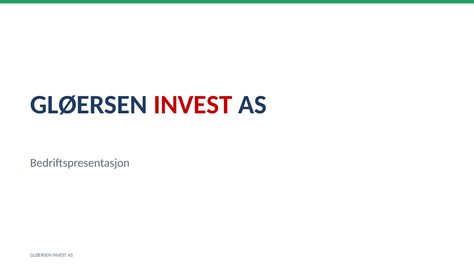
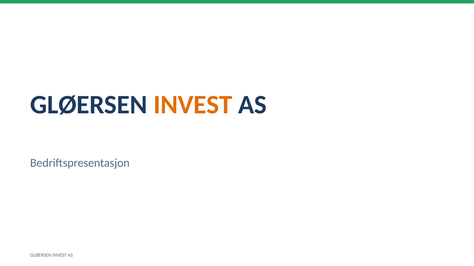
INVEST at (193, 105) colour: red -> orange
